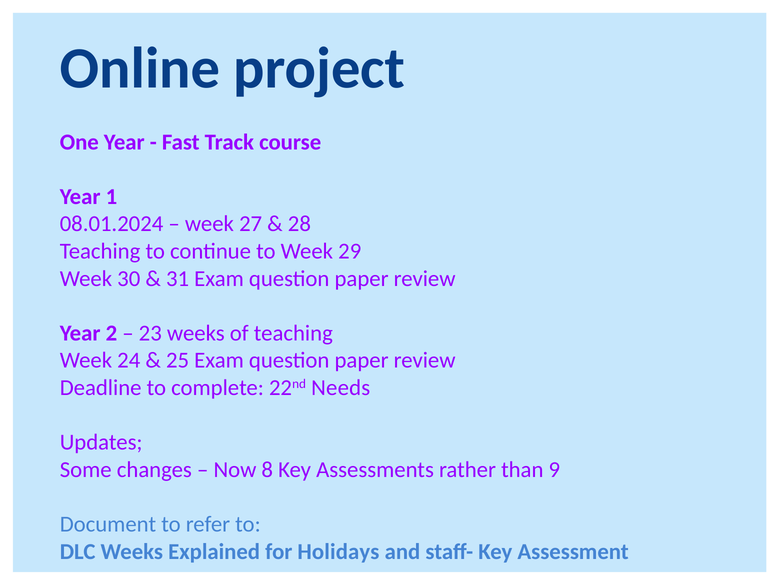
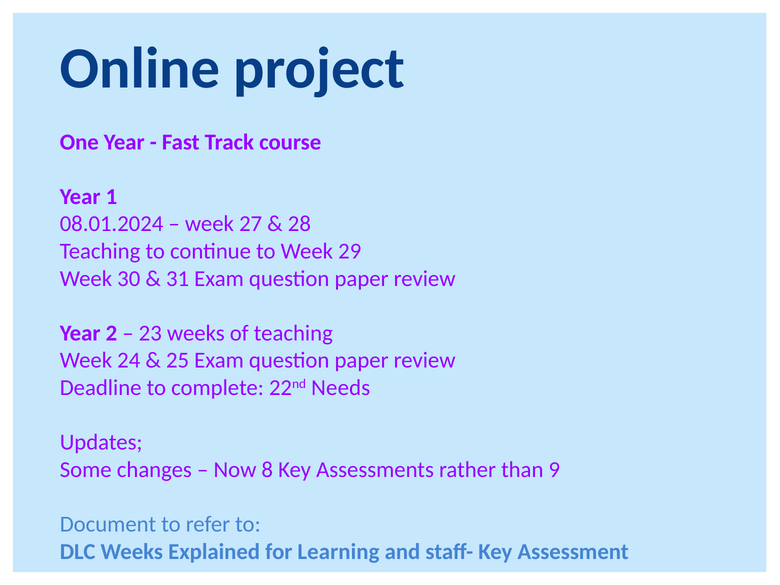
Holidays: Holidays -> Learning
